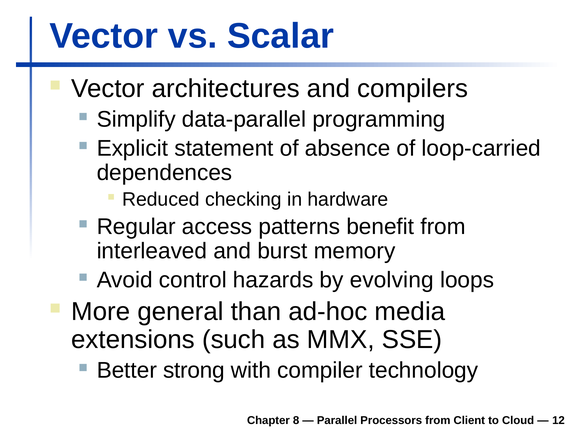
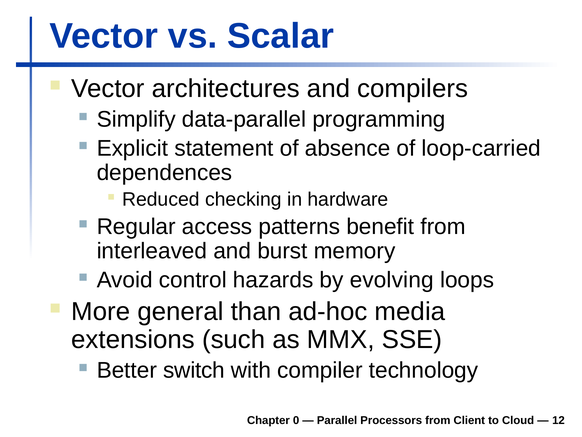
strong: strong -> switch
8: 8 -> 0
